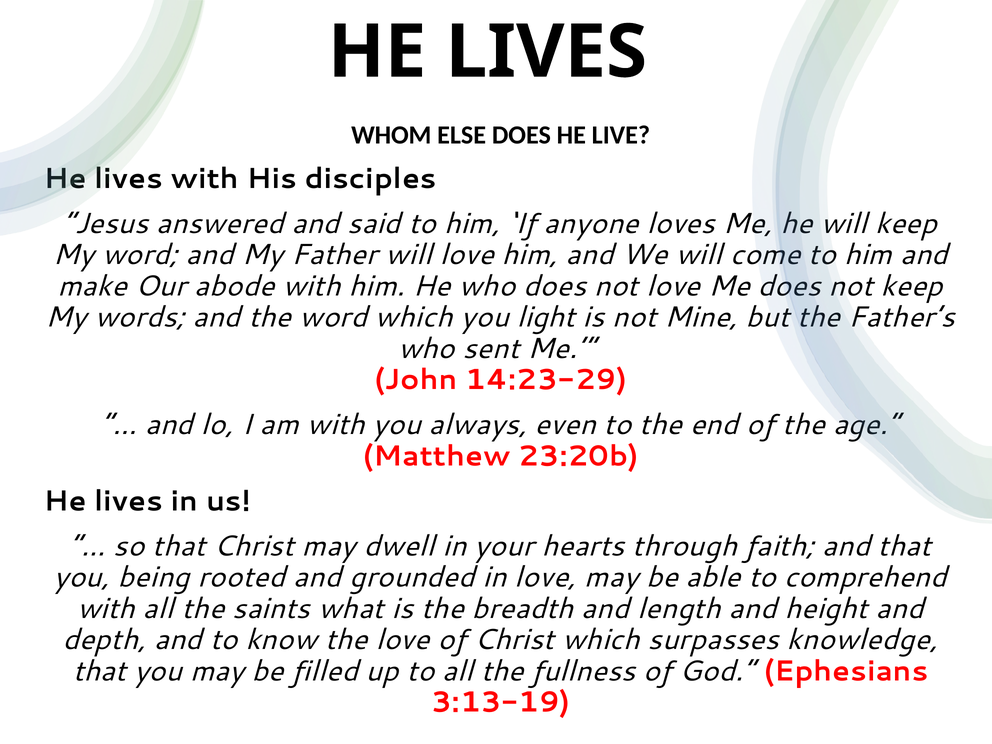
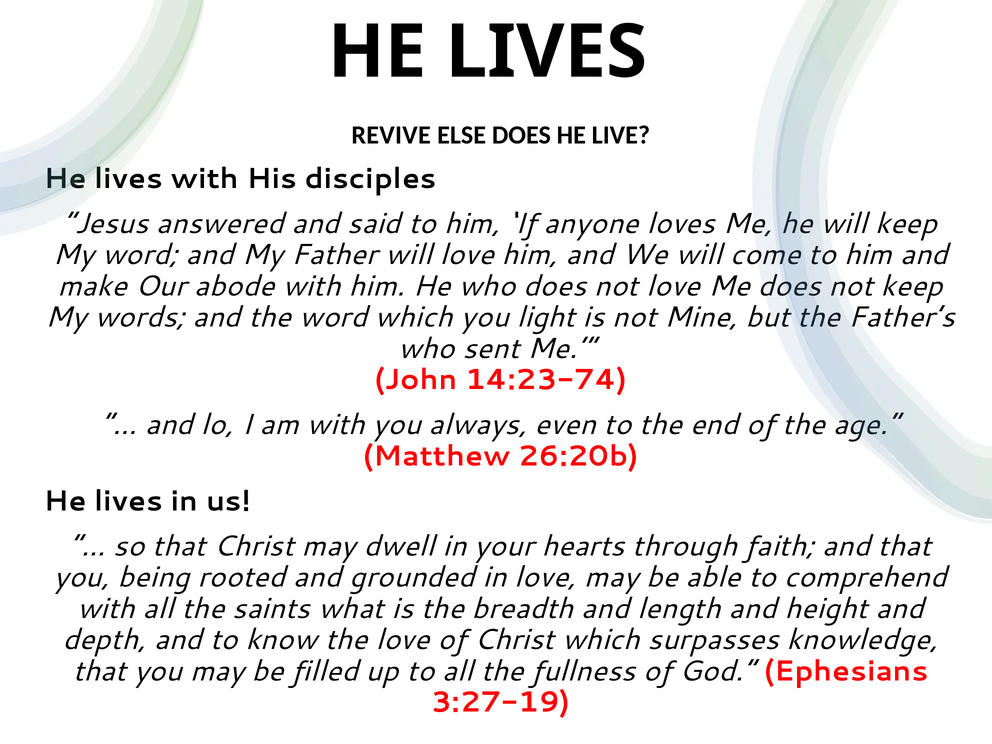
WHOM: WHOM -> REVIVE
14:23-29: 14:23-29 -> 14:23-74
23:20b: 23:20b -> 26:20b
3:13-19: 3:13-19 -> 3:27-19
